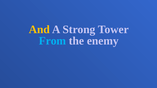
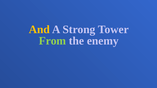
From colour: light blue -> light green
